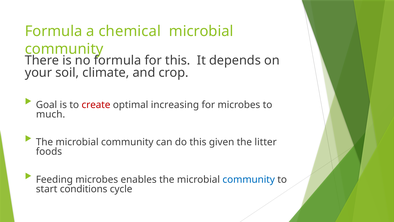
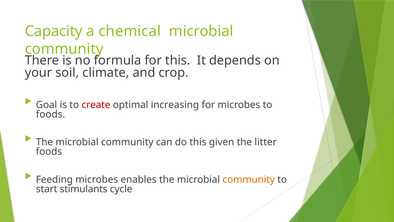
Formula at (54, 31): Formula -> Capacity
much at (51, 114): much -> foods
community at (249, 179) colour: blue -> orange
conditions: conditions -> stimulants
